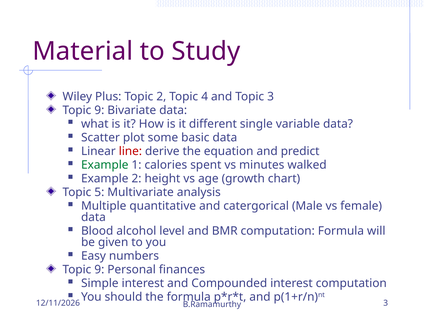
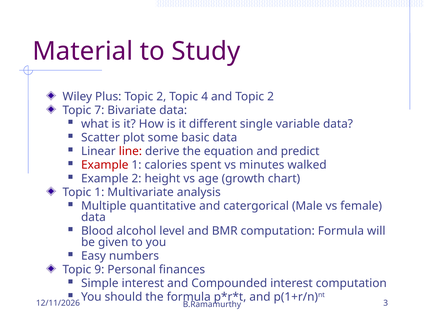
and Topic 3: 3 -> 2
9 at (99, 110): 9 -> 7
Example at (105, 165) colour: green -> red
Topic 5: 5 -> 1
